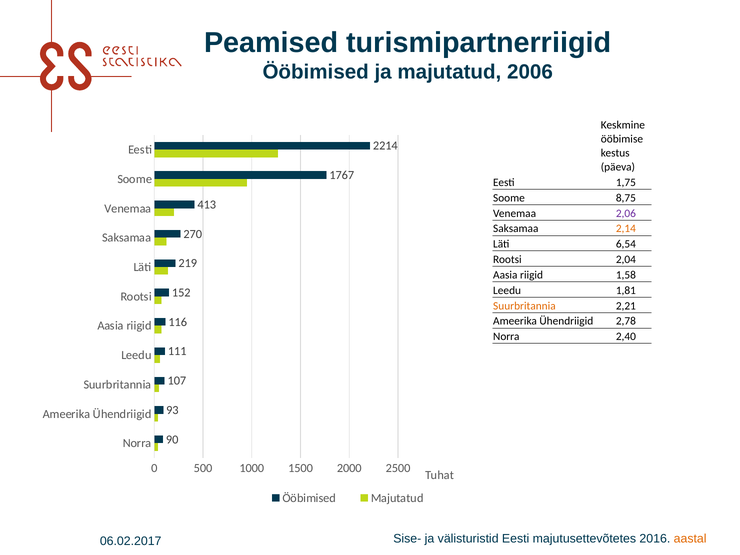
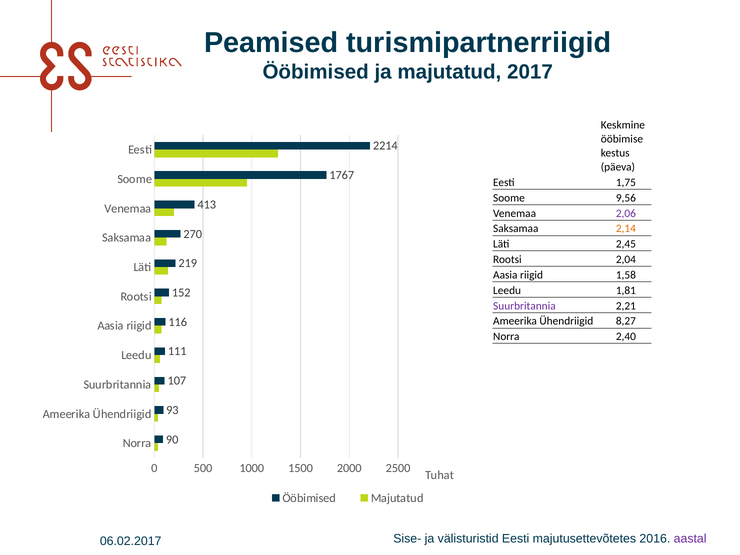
2006: 2006 -> 2017
8,75: 8,75 -> 9,56
6,54: 6,54 -> 2,45
Suurbritannia at (524, 306) colour: orange -> purple
2,78: 2,78 -> 8,27
aastal colour: orange -> purple
